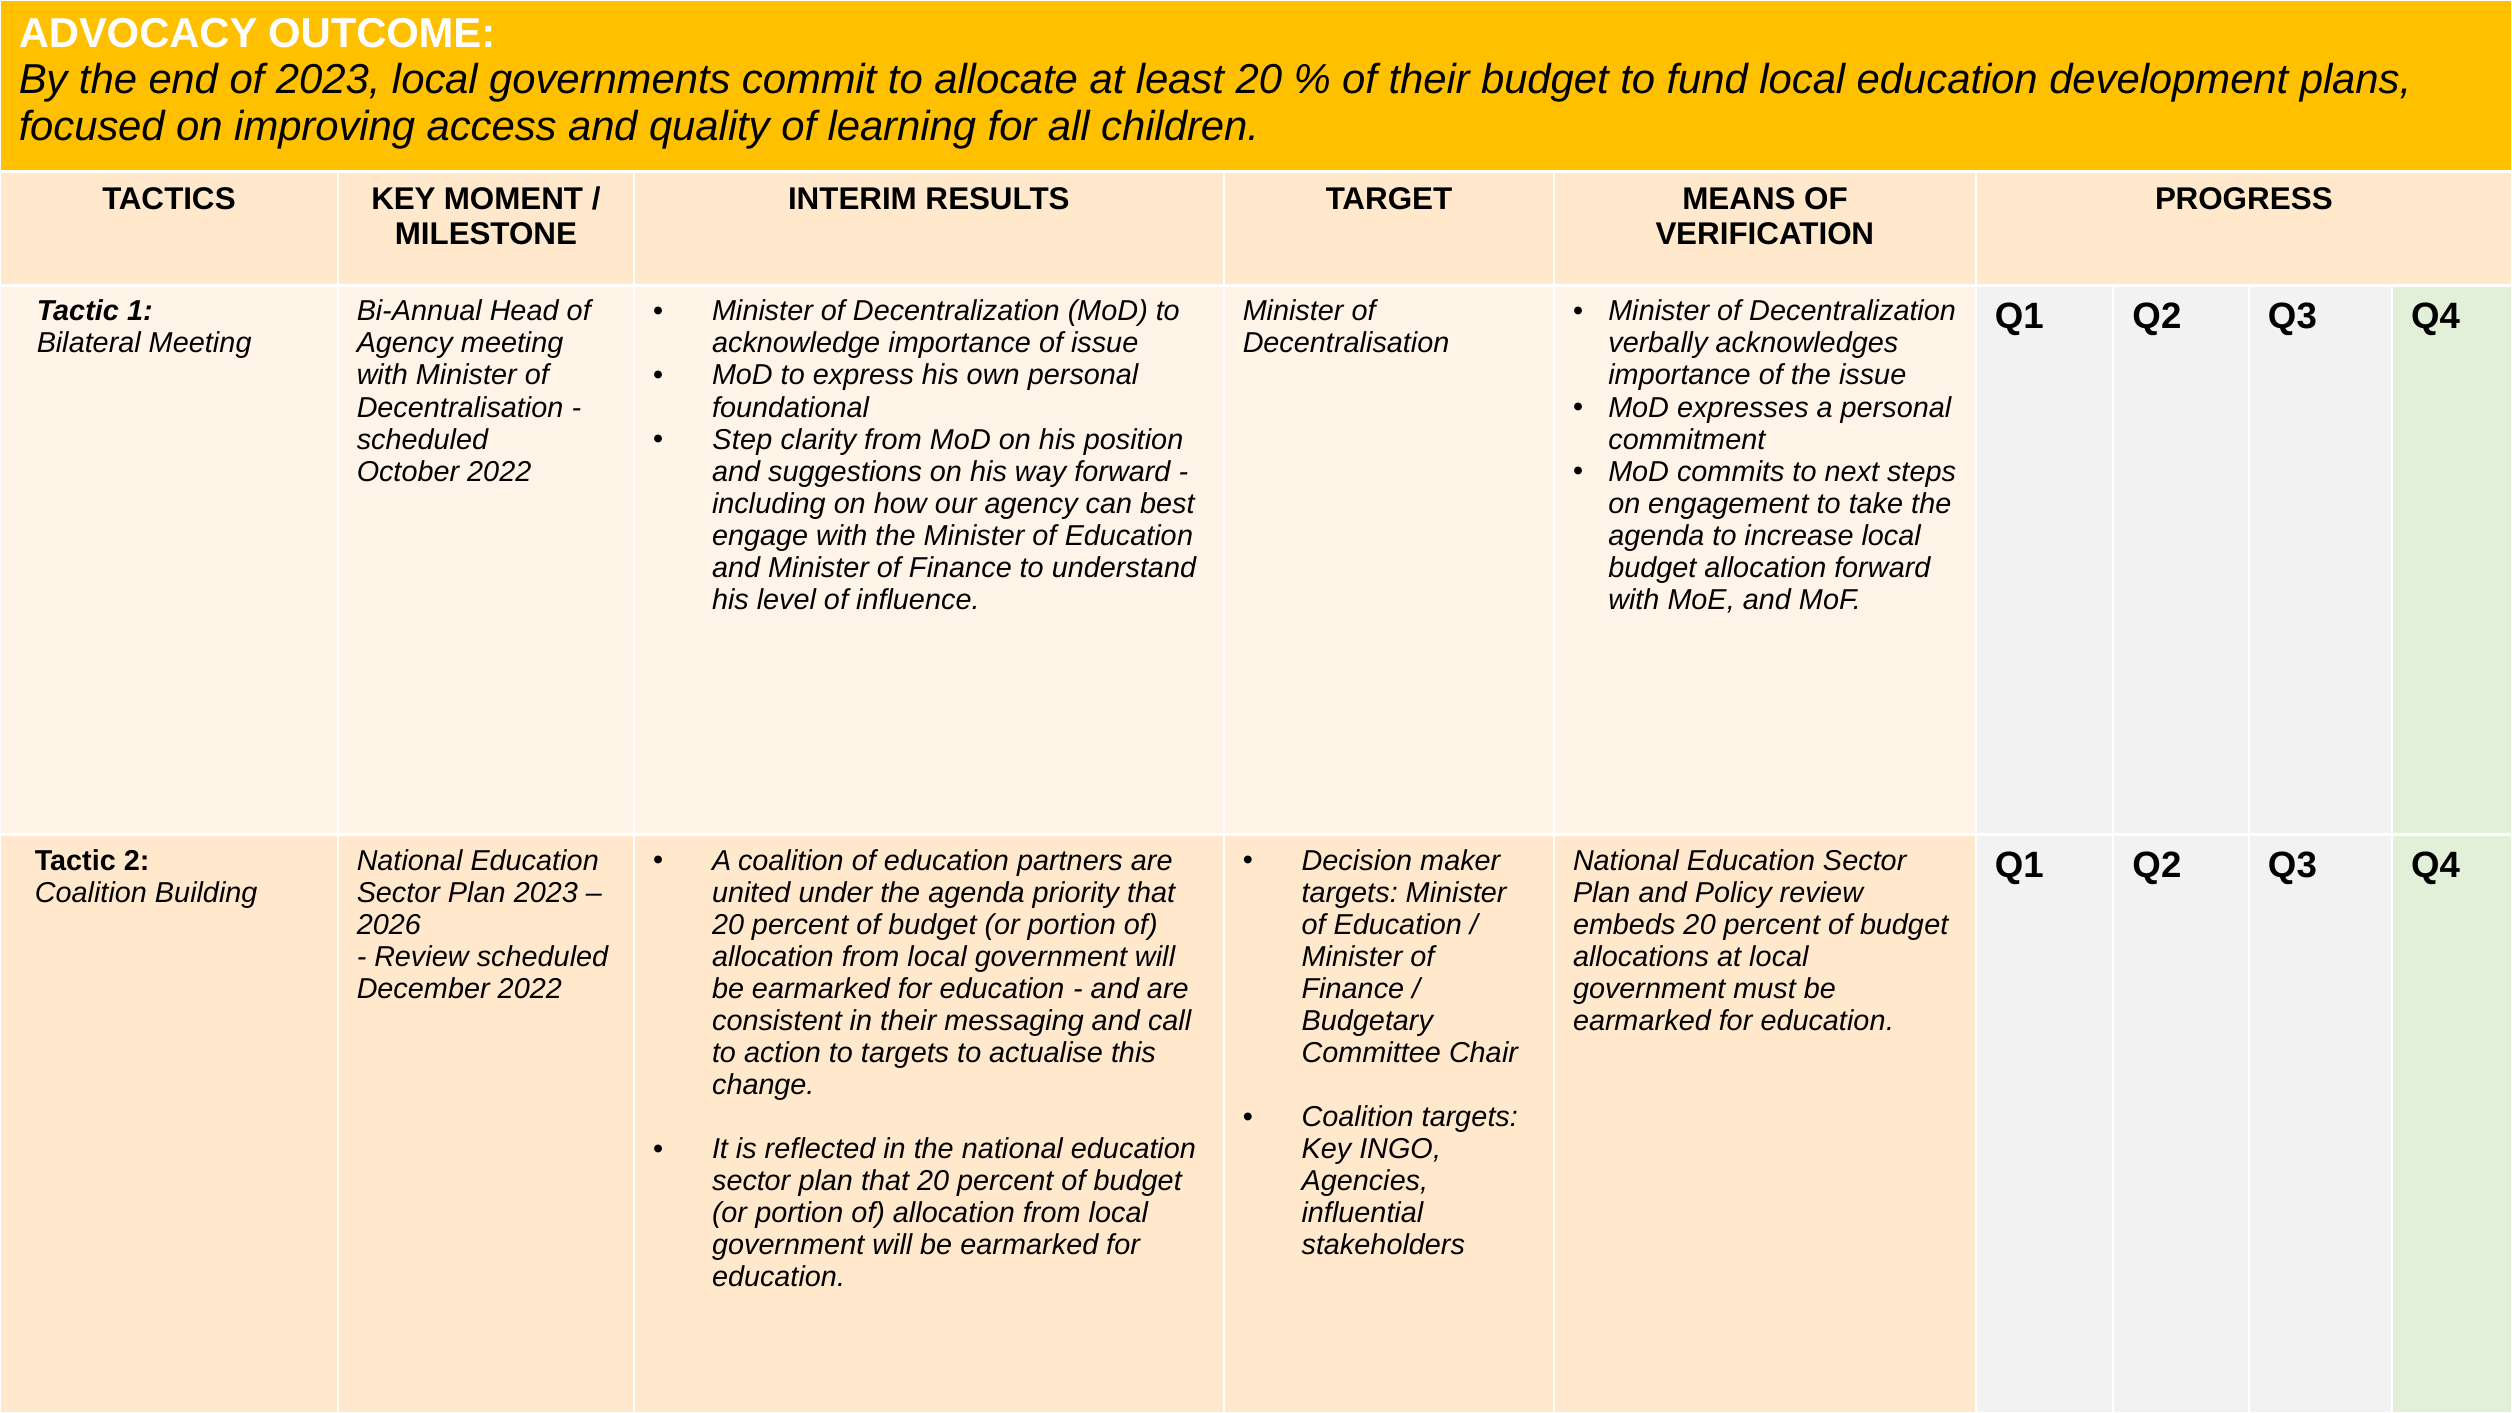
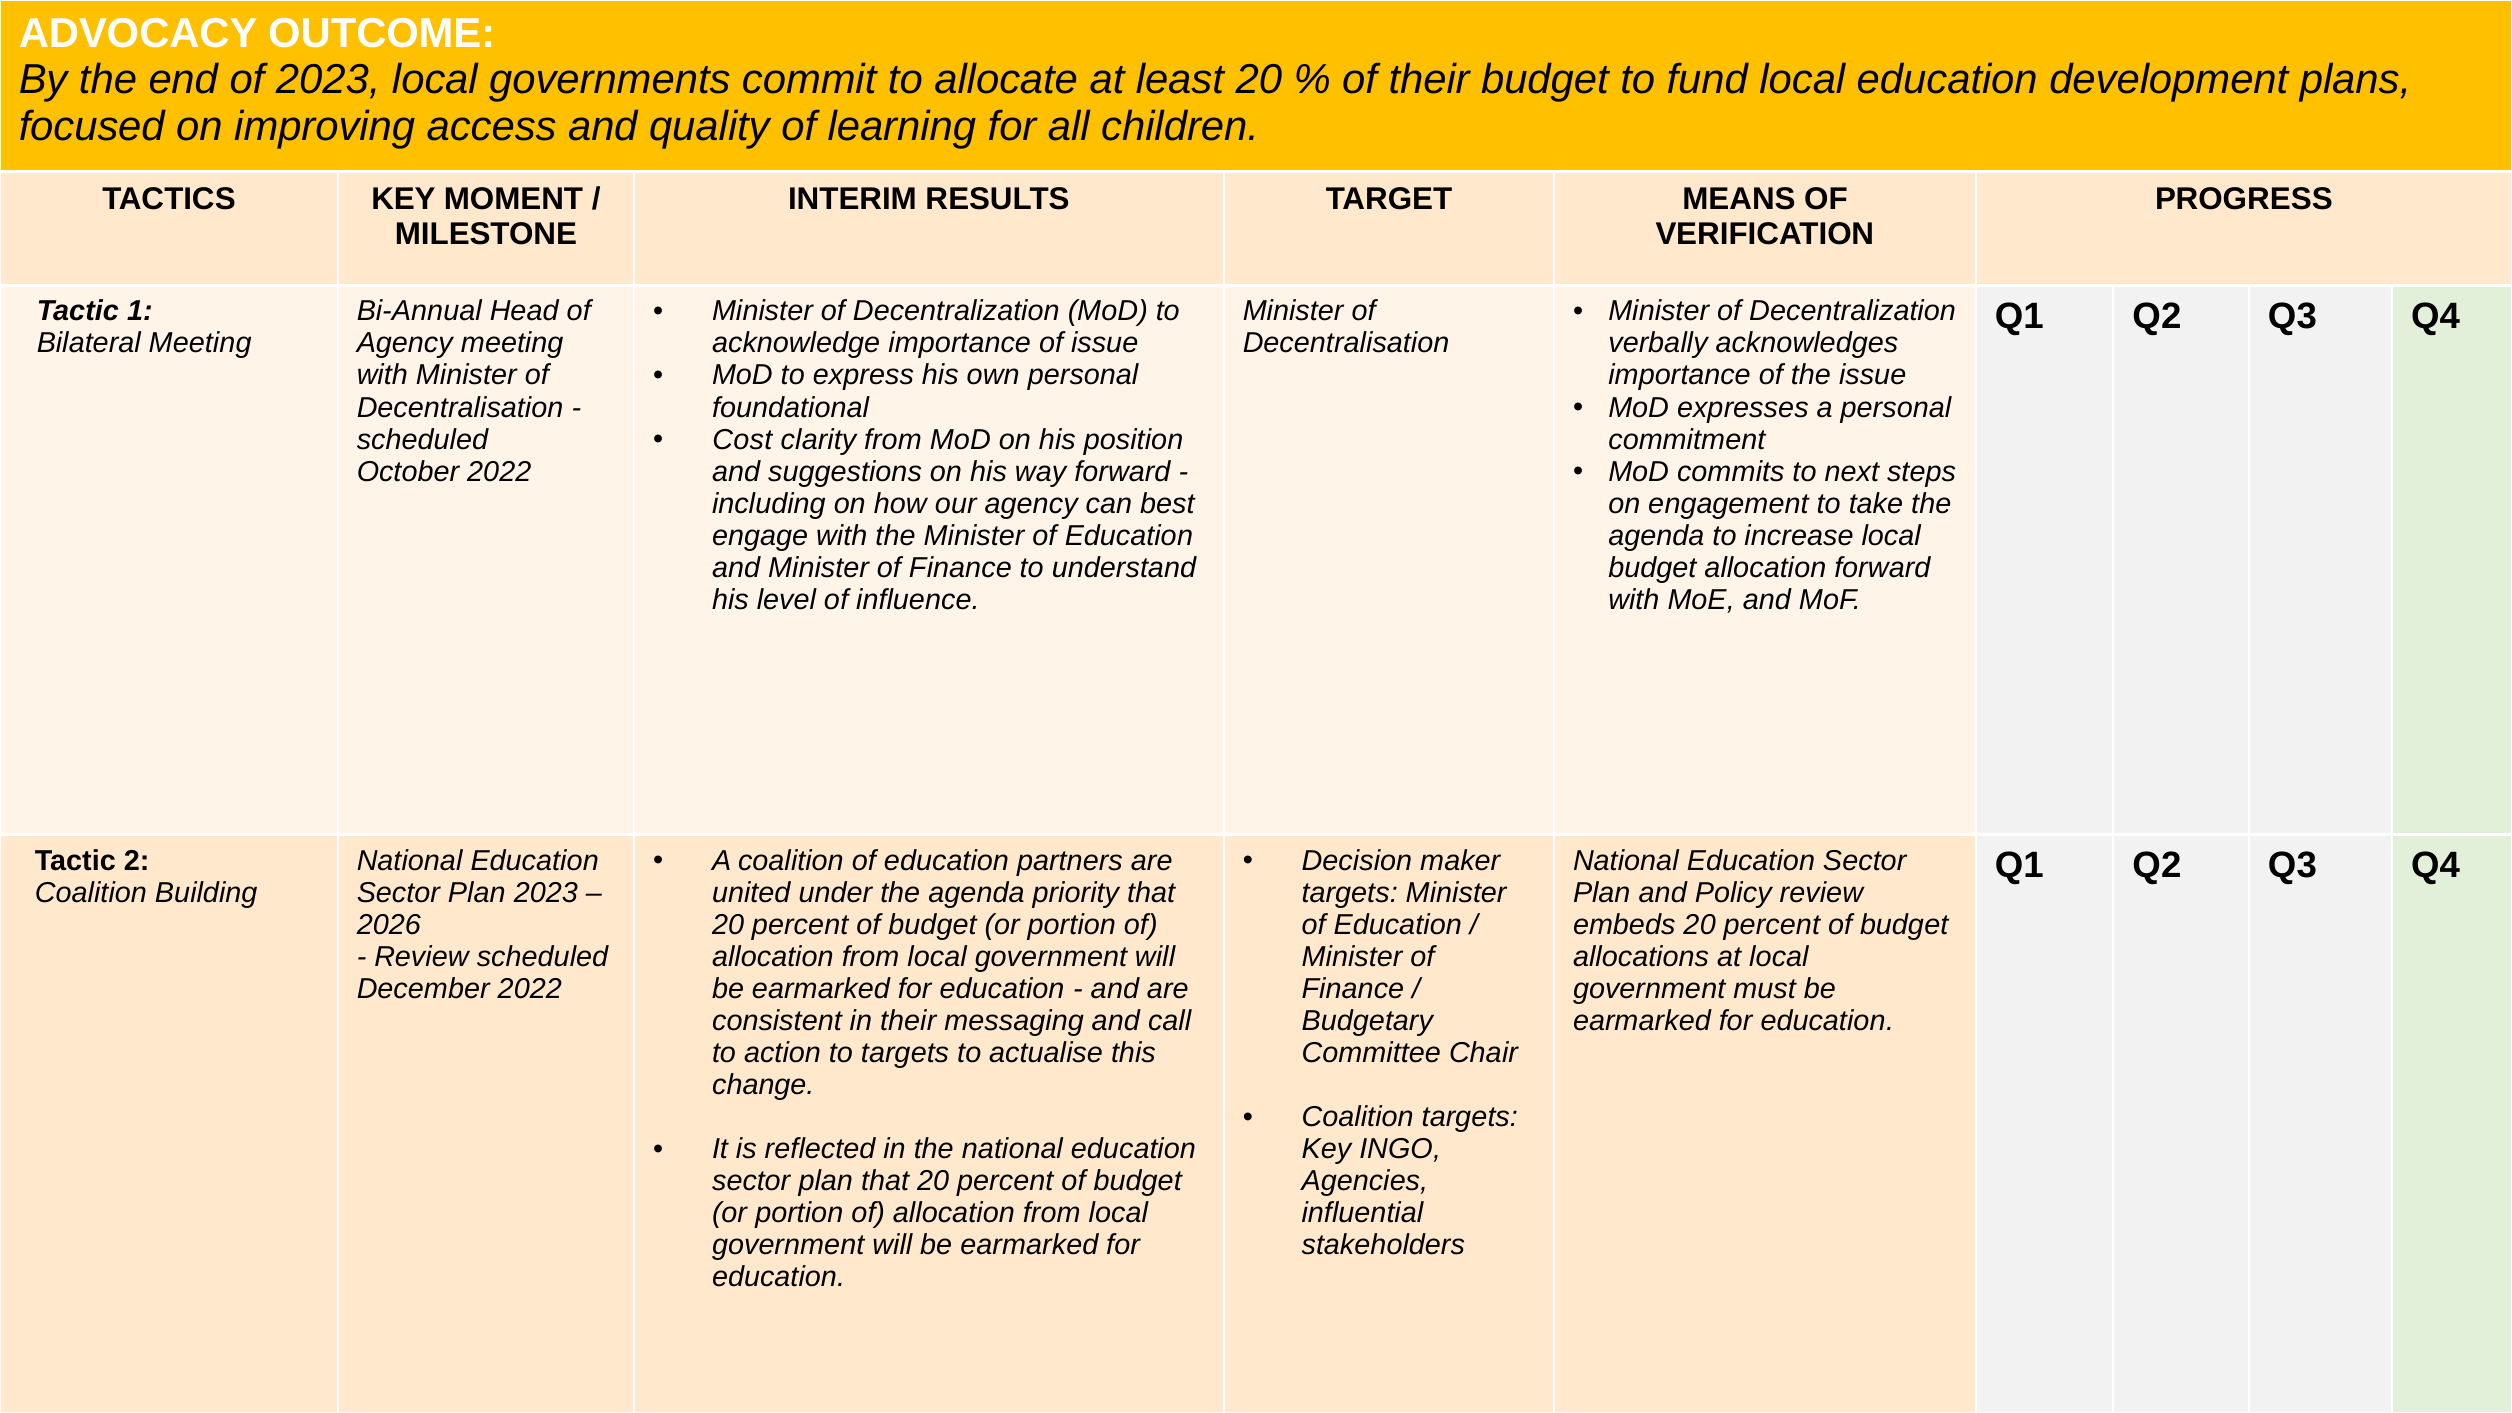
Step: Step -> Cost
